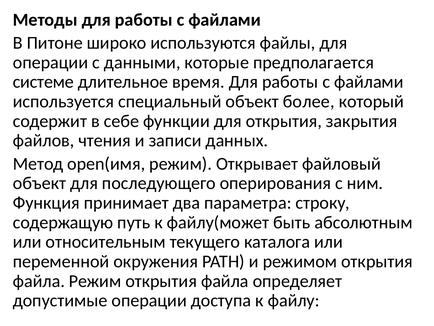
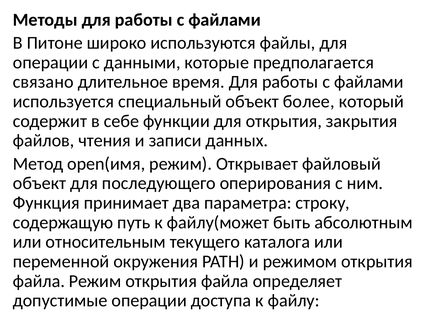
системе: системе -> связано
